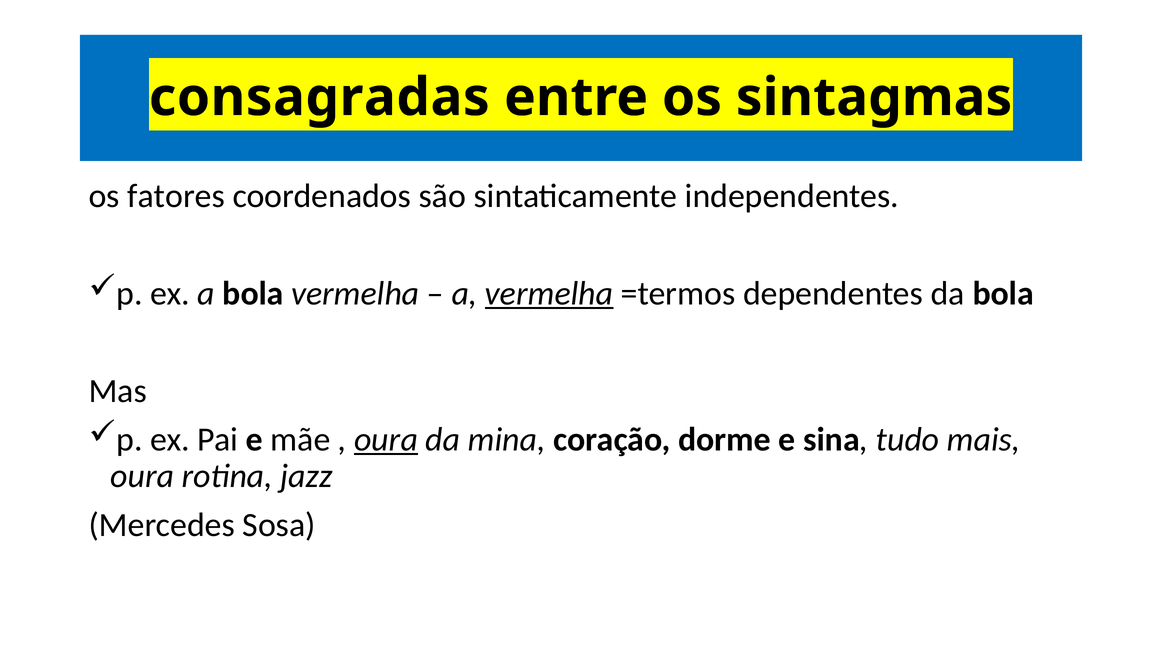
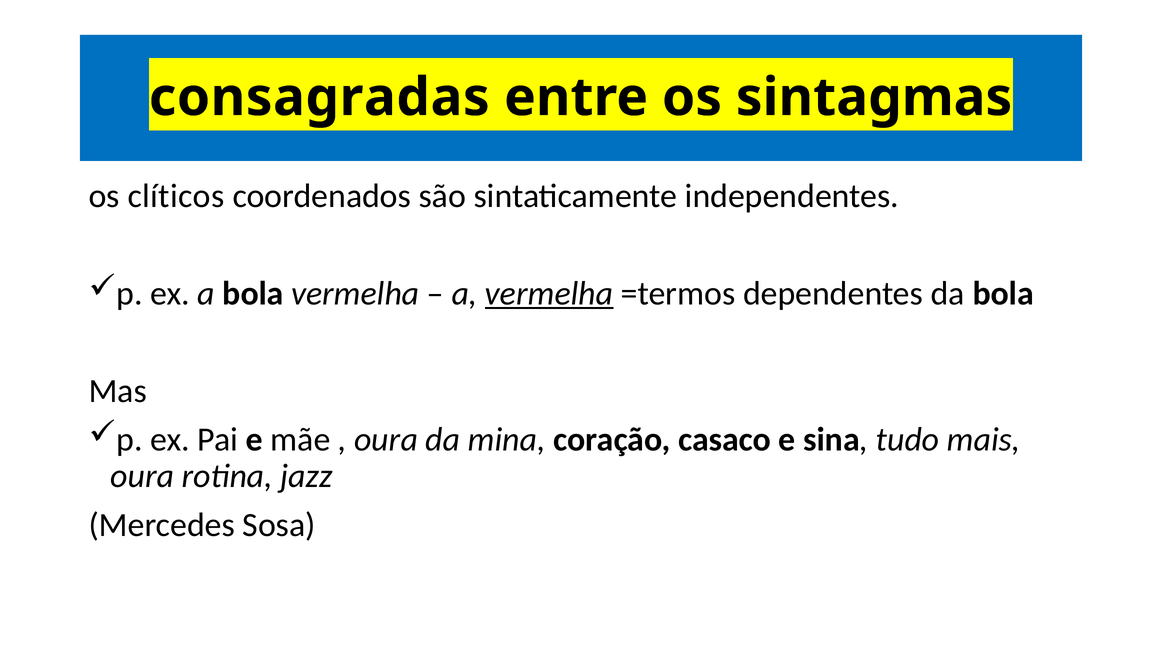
fatores: fatores -> clíticos
oura at (386, 440) underline: present -> none
dorme: dorme -> casaco
